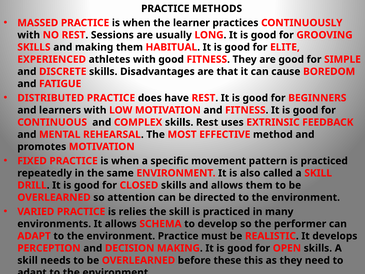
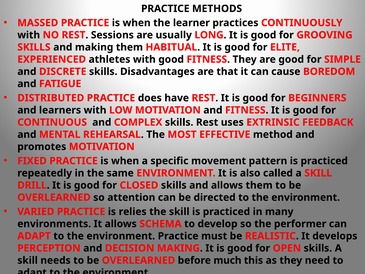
these: these -> much
